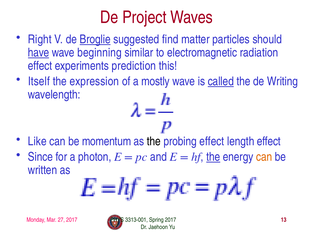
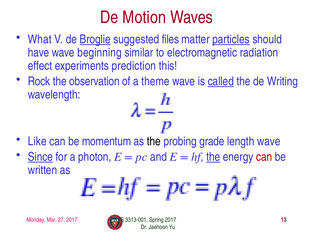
Project: Project -> Motion
Right: Right -> What
find: find -> files
particles underline: none -> present
have underline: present -> none
Itself: Itself -> Rock
expression: expression -> observation
mostly: mostly -> theme
probing effect: effect -> grade
length effect: effect -> wave
Since underline: none -> present
can at (264, 157) colour: orange -> red
